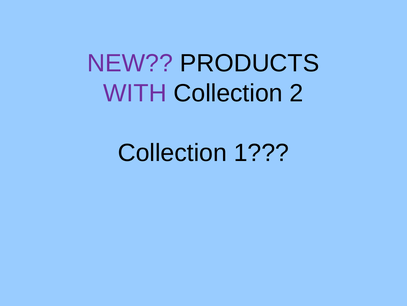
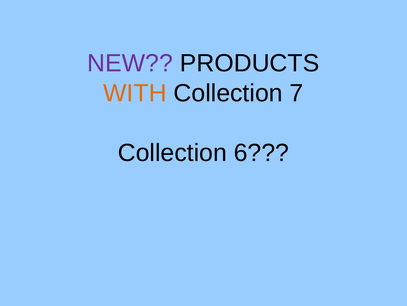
WITH colour: purple -> orange
2: 2 -> 7
1: 1 -> 6
